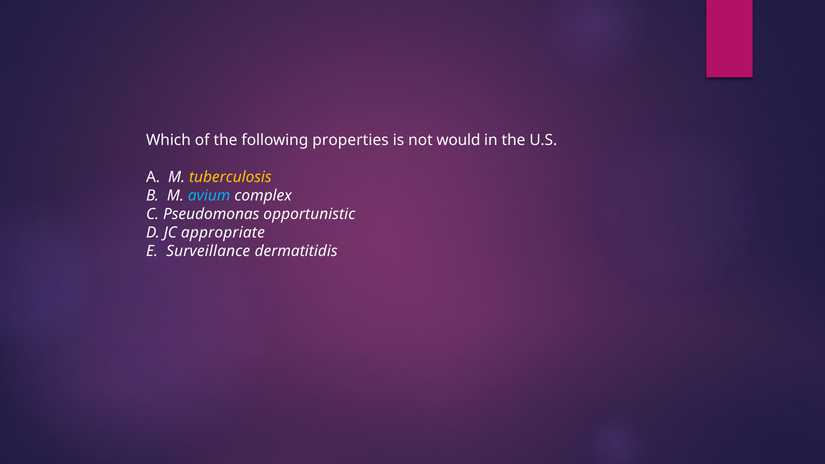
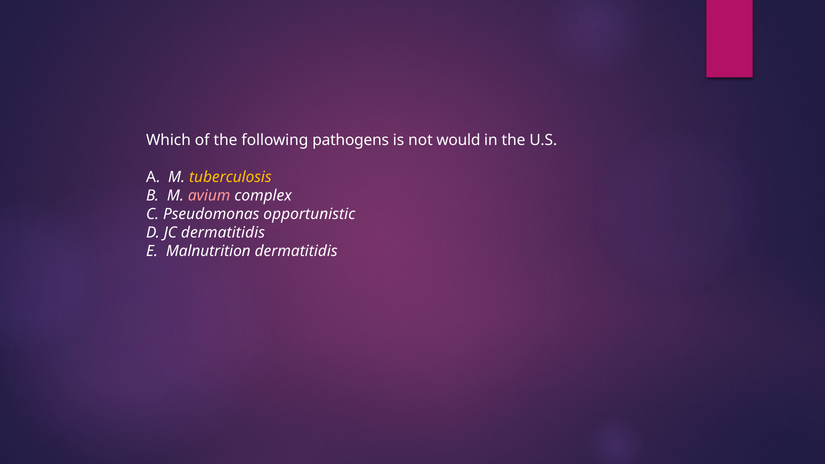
properties: properties -> pathogens
avium colour: light blue -> pink
JC appropriate: appropriate -> dermatitidis
Surveillance: Surveillance -> Malnutrition
